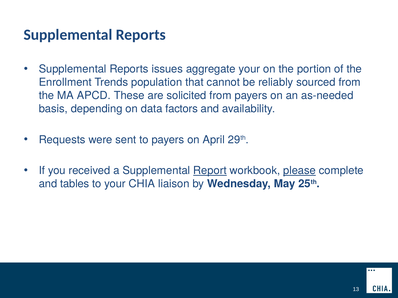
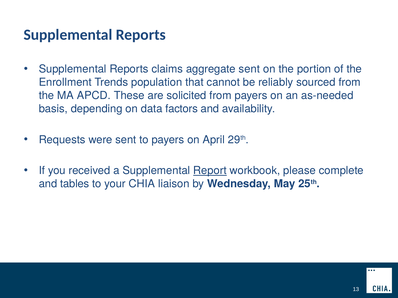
issues: issues -> claims
aggregate your: your -> sent
please underline: present -> none
